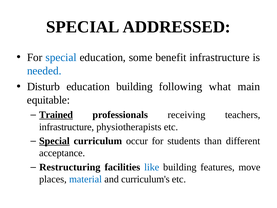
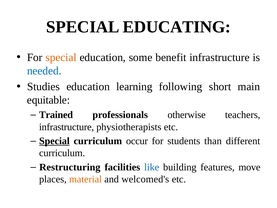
ADDRESSED: ADDRESSED -> EDUCATING
special at (61, 57) colour: blue -> orange
Disturb: Disturb -> Studies
education building: building -> learning
what: what -> short
Trained underline: present -> none
receiving: receiving -> otherwise
acceptance at (62, 153): acceptance -> curriculum
material colour: blue -> orange
curriculum's: curriculum's -> welcomed's
